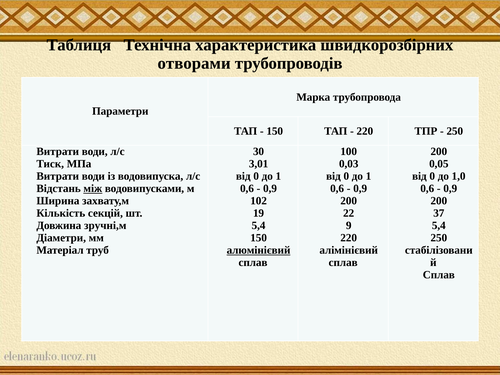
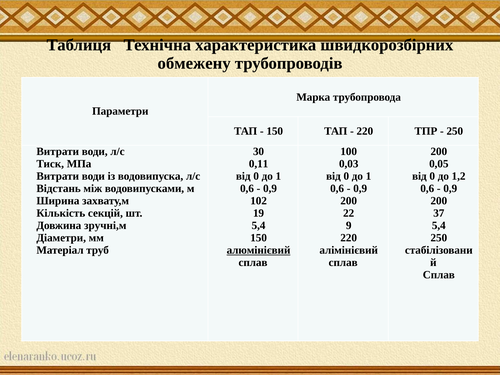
отворами: отворами -> обмежену
3,01: 3,01 -> 0,11
1,0: 1,0 -> 1,2
між underline: present -> none
